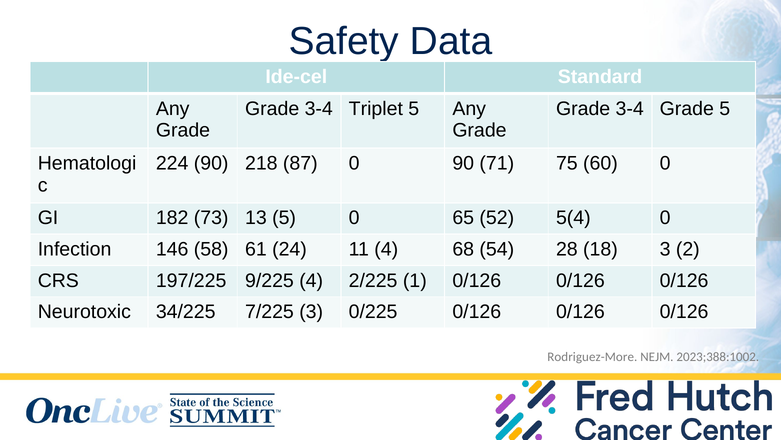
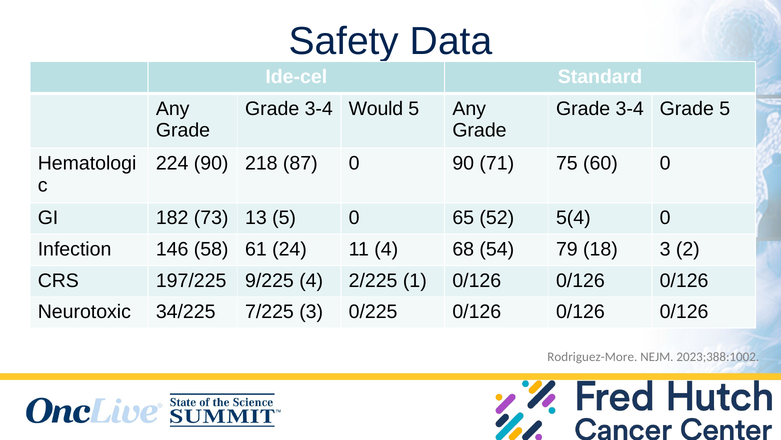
Triplet: Triplet -> Would
28: 28 -> 79
